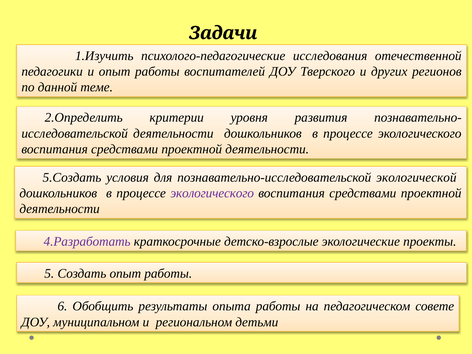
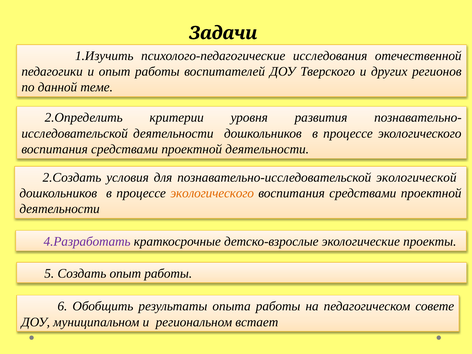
5.Создать: 5.Создать -> 2.Создать
экологического at (212, 193) colour: purple -> orange
детьми: детьми -> встает
